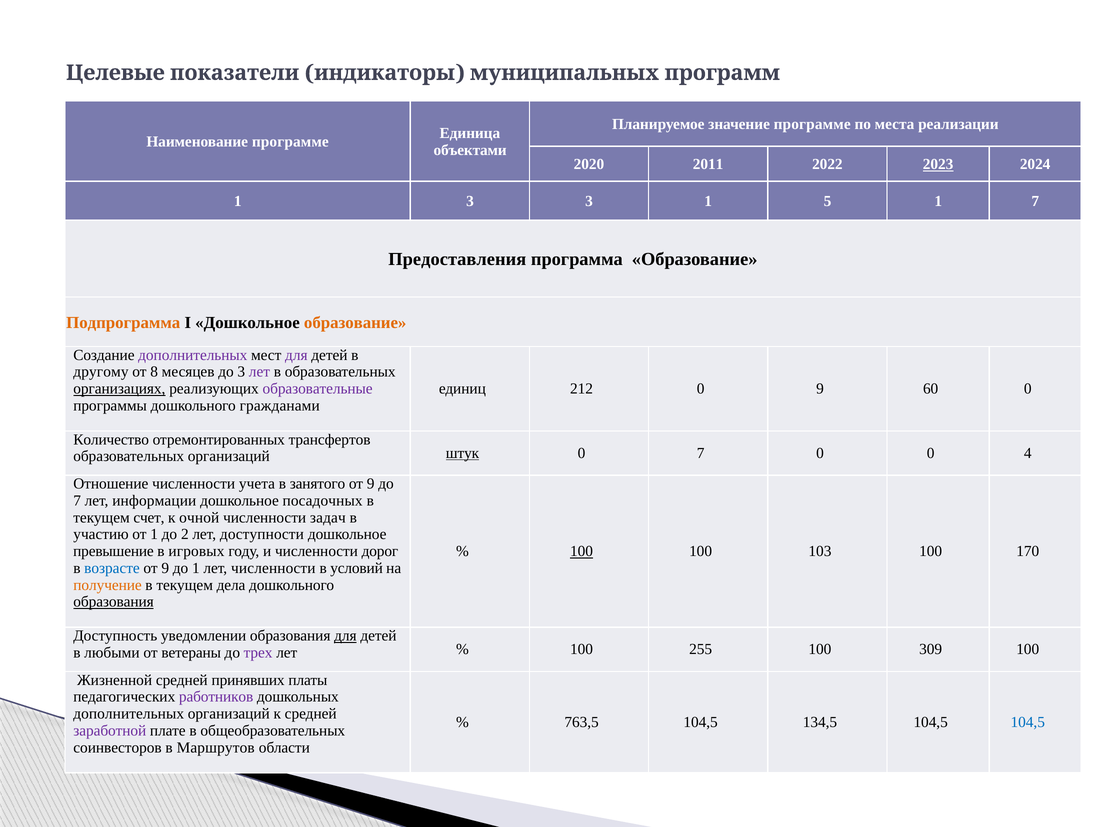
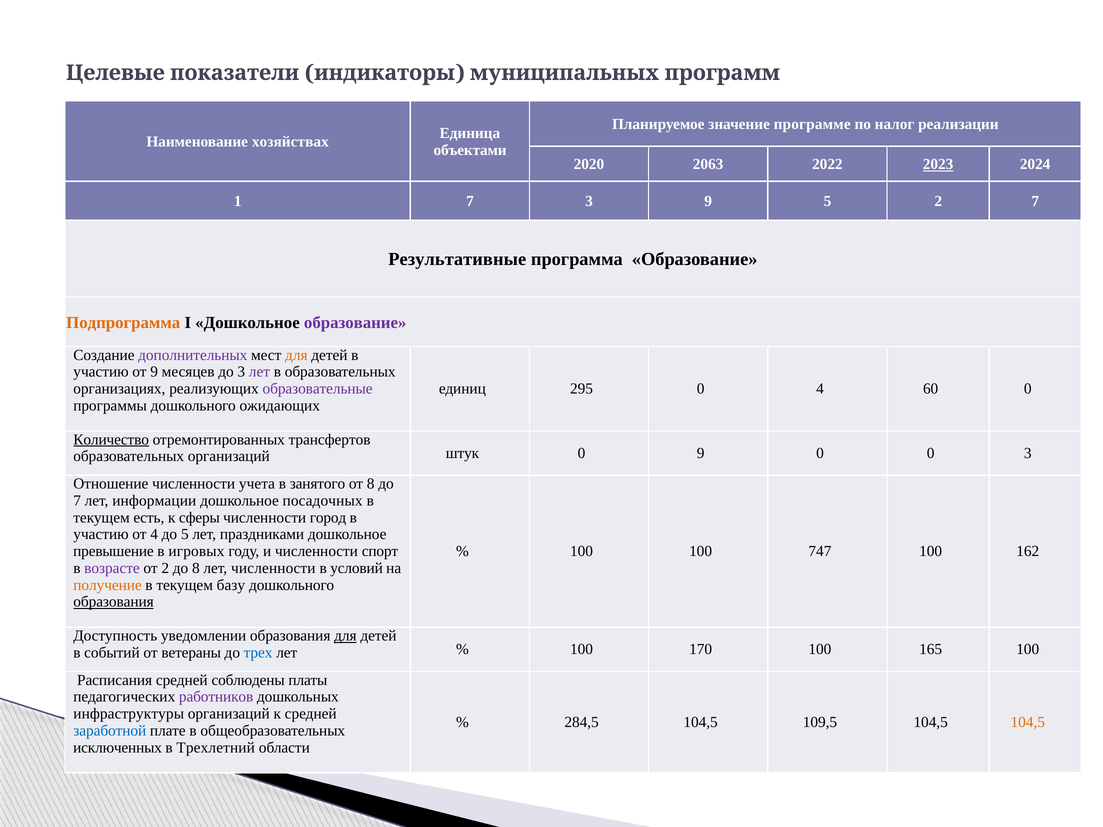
места: места -> налог
Наименование программе: программе -> хозяйствах
2011: 2011 -> 2063
1 3: 3 -> 7
3 1: 1 -> 9
5 1: 1 -> 2
Предоставления: Предоставления -> Результативные
образование at (355, 323) colour: orange -> purple
для at (296, 355) colour: purple -> orange
другому at (101, 372): другому -> участию
от 8: 8 -> 9
организациях underline: present -> none
212: 212 -> 295
0 9: 9 -> 4
гражданами: гражданами -> ожидающих
Количество underline: none -> present
штук underline: present -> none
0 7: 7 -> 9
0 4: 4 -> 3
9 at (371, 484): 9 -> 8
счет: счет -> есть
очной: очной -> сферы
задач: задач -> город
от 1: 1 -> 4
до 2: 2 -> 5
доступности: доступности -> праздниками
дорог: дорог -> спорт
100 at (582, 551) underline: present -> none
103: 103 -> 747
170: 170 -> 162
возрасте colour: blue -> purple
9 at (165, 568): 9 -> 2
до 1: 1 -> 8
дела: дела -> базу
любыми: любыми -> событий
трех colour: purple -> blue
255: 255 -> 170
309: 309 -> 165
Жизненной: Жизненной -> Расписания
принявших: принявших -> соблюдены
дополнительных at (129, 714): дополнительных -> инфраструктуры
763,5: 763,5 -> 284,5
134,5: 134,5 -> 109,5
104,5 at (1028, 722) colour: blue -> orange
заработной colour: purple -> blue
соинвесторов: соинвесторов -> исключенных
Маршрутов: Маршрутов -> Трехлетний
